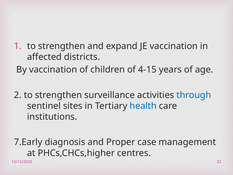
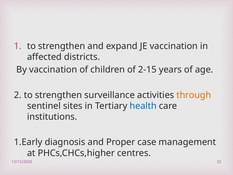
4-15: 4-15 -> 2-15
through colour: blue -> orange
7.Early: 7.Early -> 1.Early
